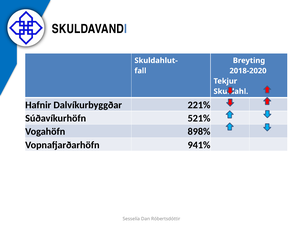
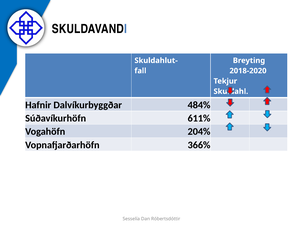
221%: 221% -> 484%
521%: 521% -> 611%
898%: 898% -> 204%
941%: 941% -> 366%
